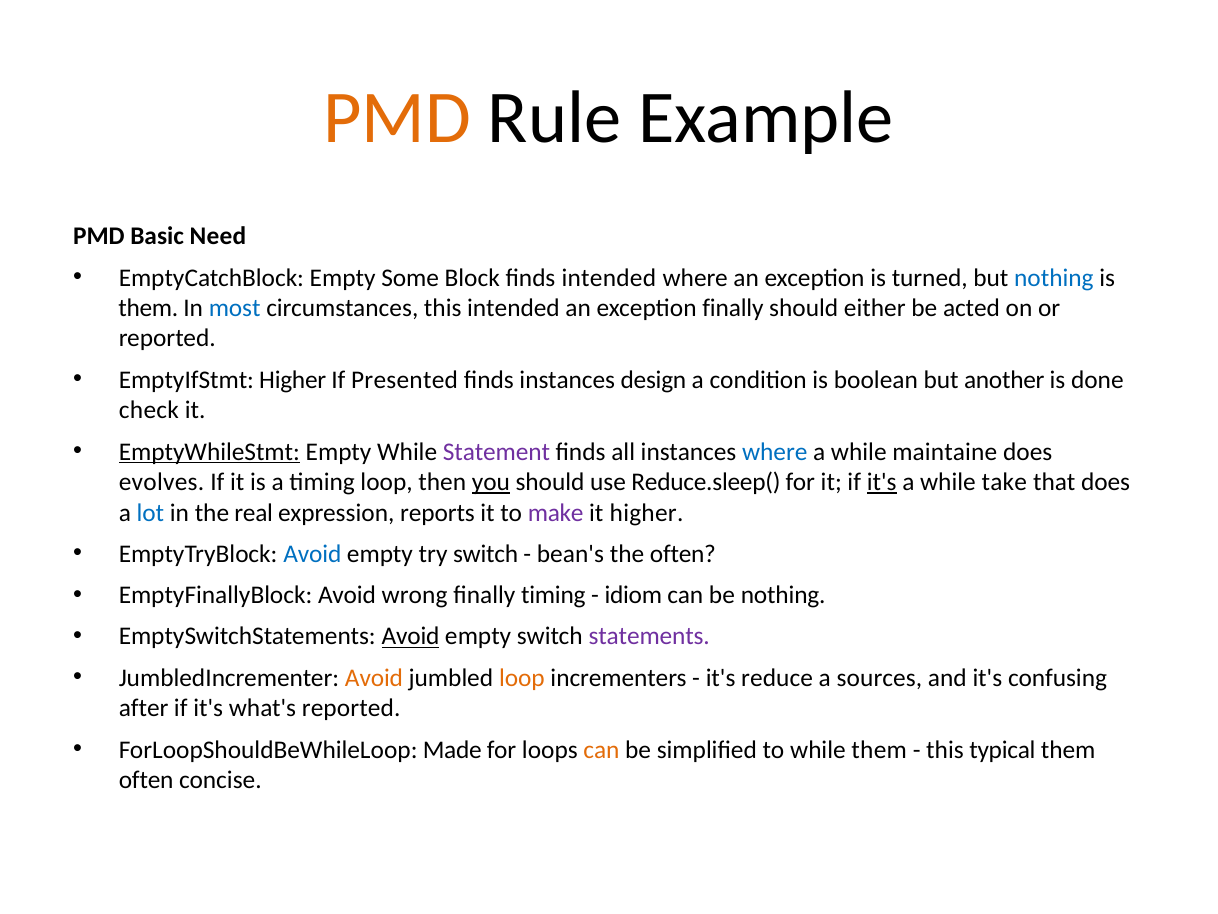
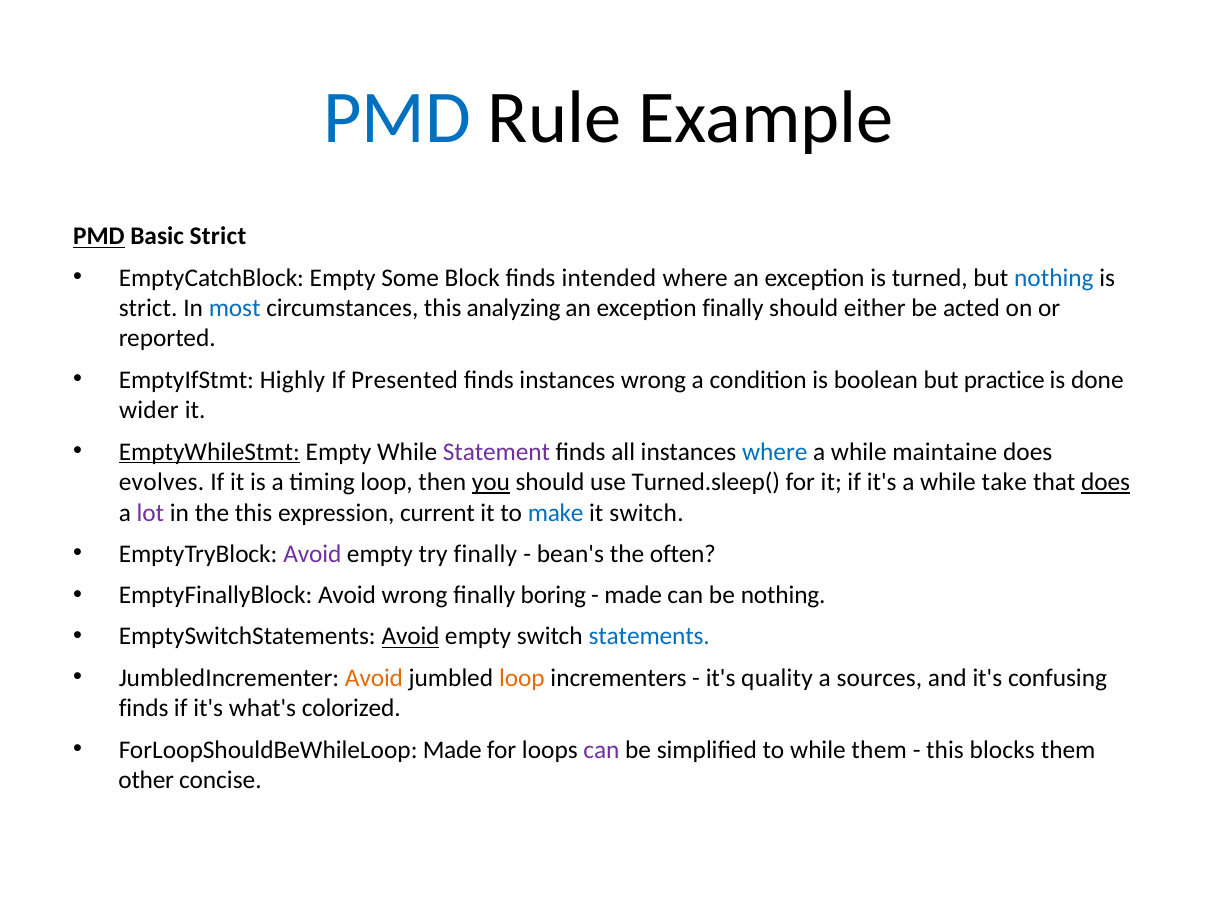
PMD at (397, 118) colour: orange -> blue
PMD at (99, 236) underline: none -> present
Basic Need: Need -> Strict
them at (148, 308): them -> strict
this intended: intended -> analyzing
EmptyIfStmt Higher: Higher -> Highly
instances design: design -> wrong
another: another -> practice
check: check -> wider
Reduce.sleep(: Reduce.sleep( -> Turned.sleep(
it's at (882, 482) underline: present -> none
does at (1106, 482) underline: none -> present
lot colour: blue -> purple
the real: real -> this
reports: reports -> current
make colour: purple -> blue
it higher: higher -> switch
Avoid at (312, 554) colour: blue -> purple
try switch: switch -> finally
finally timing: timing -> boring
idiom at (633, 595): idiom -> made
statements colour: purple -> blue
reduce: reduce -> quality
after at (144, 708): after -> finds
what's reported: reported -> colorized
can at (601, 749) colour: orange -> purple
typical: typical -> blocks
often at (146, 780): often -> other
